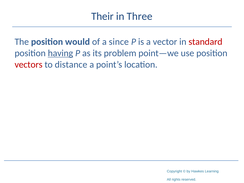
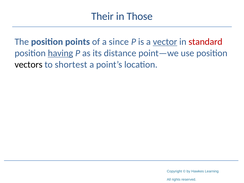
Three: Three -> Those
would: would -> points
vector underline: none -> present
problem: problem -> distance
vectors colour: red -> black
distance: distance -> shortest
